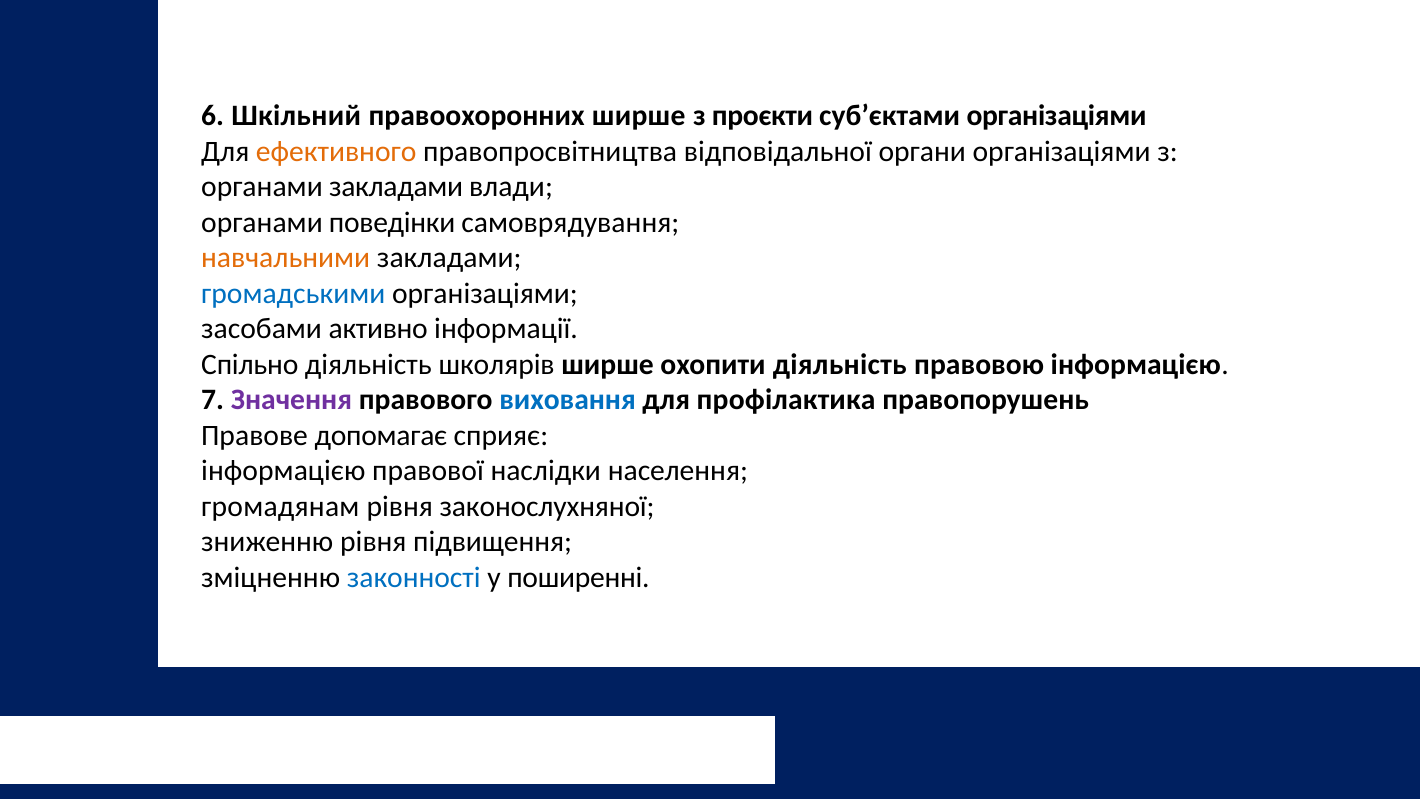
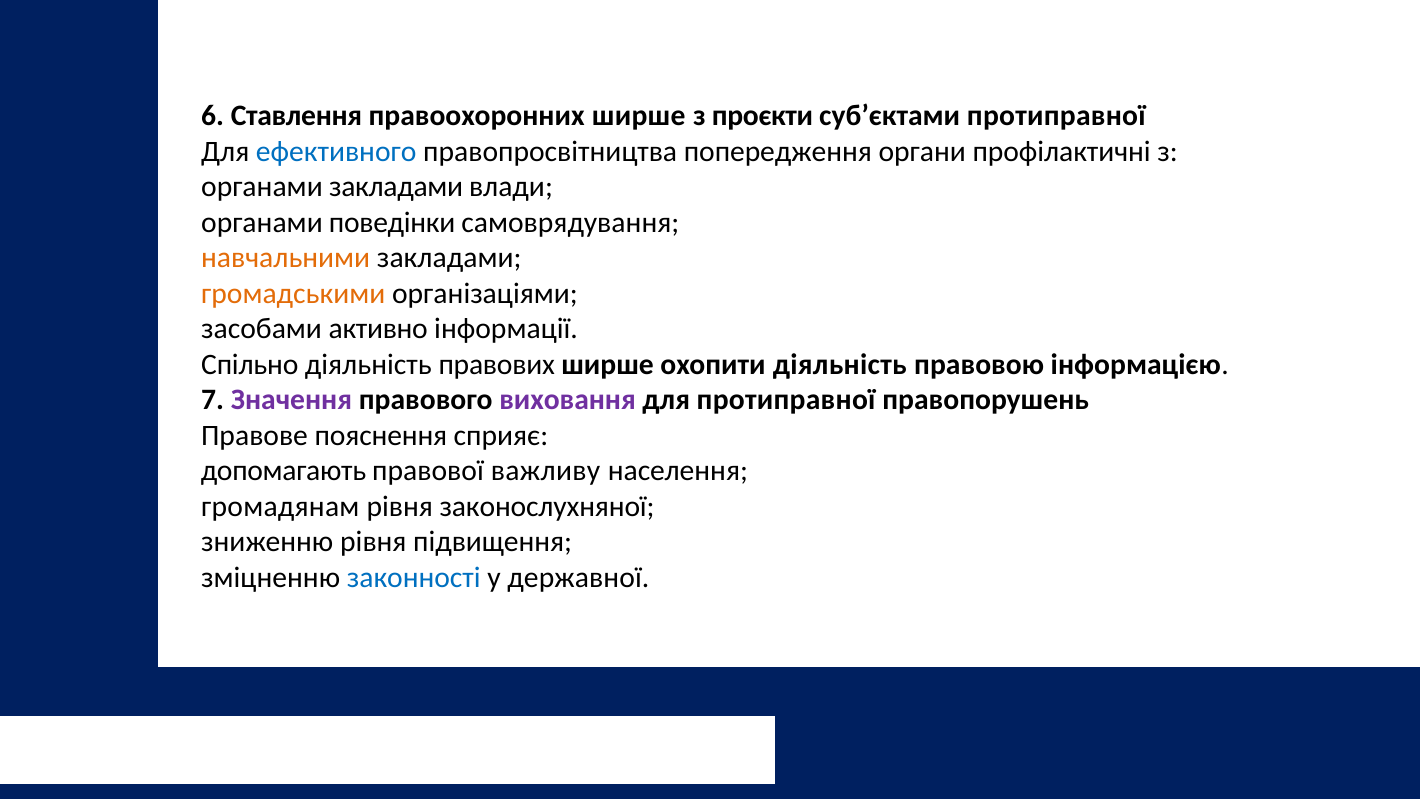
Шкільний: Шкільний -> Ставлення
суб’єктами організаціями: організаціями -> протиправної
ефективного colour: orange -> blue
відповідальної: відповідальної -> попередження
органи організаціями: організаціями -> профілактичні
громадськими colour: blue -> orange
школярів: школярів -> правових
виховання colour: blue -> purple
для профілактика: профілактика -> протиправної
допомагає: допомагає -> пояснення
інформацією at (283, 471): інформацією -> допомагають
наслідки: наслідки -> важливу
поширенні: поширенні -> державної
